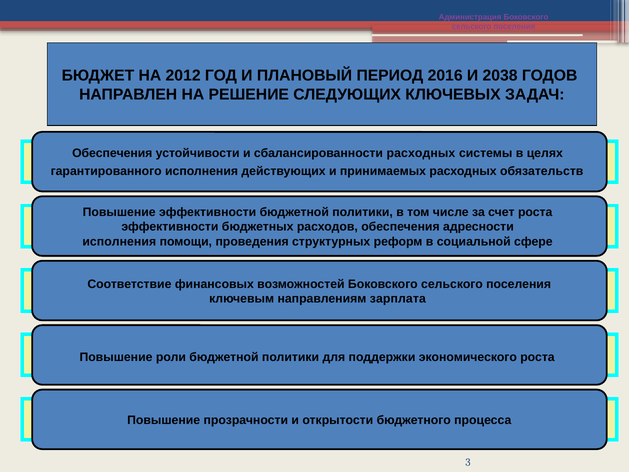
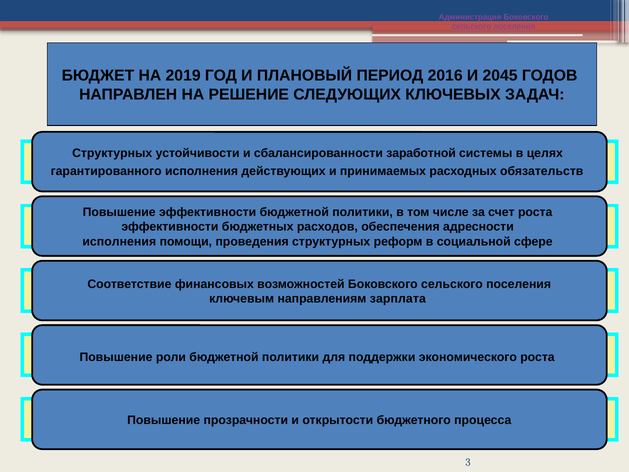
2012: 2012 -> 2019
2038: 2038 -> 2045
Обеспечения at (112, 153): Обеспечения -> Структурных
сбалансированности расходных: расходных -> заработной
